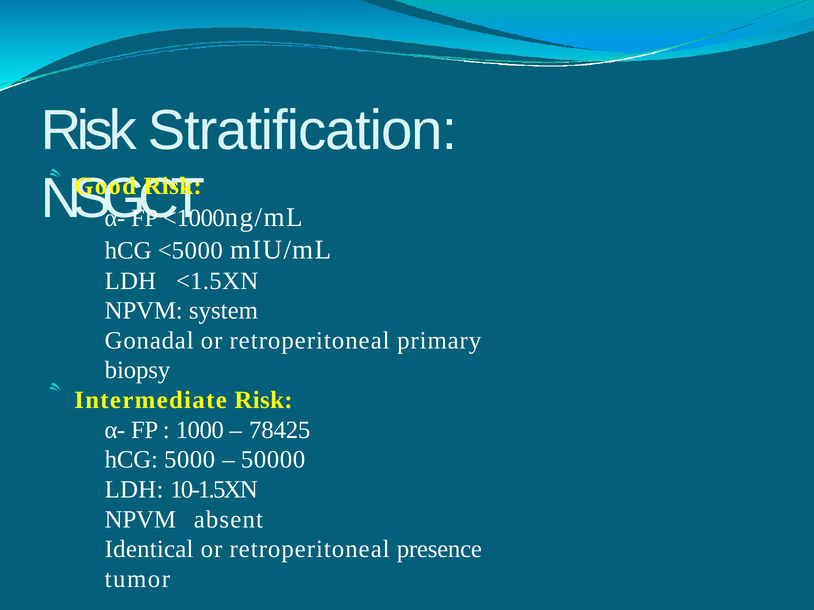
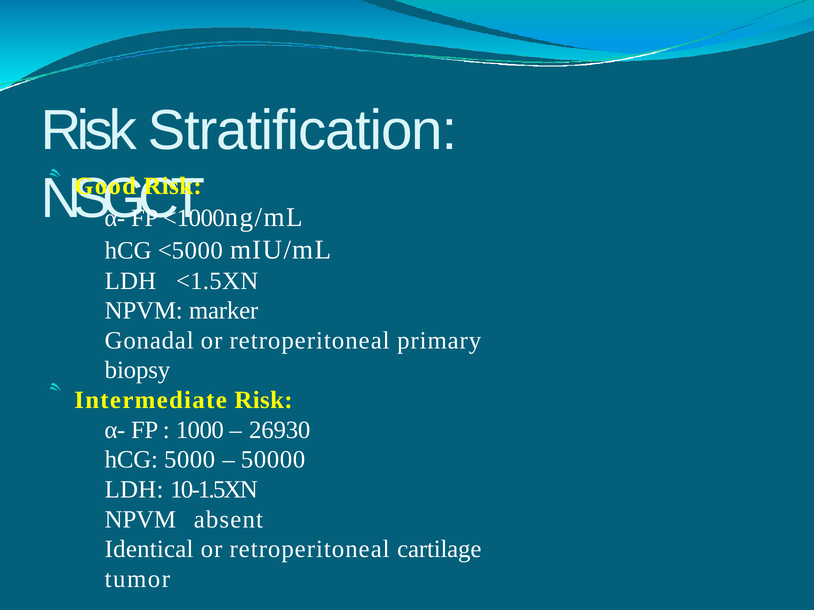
system: system -> marker
78425: 78425 -> 26930
presence: presence -> cartilage
